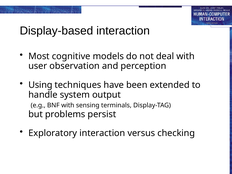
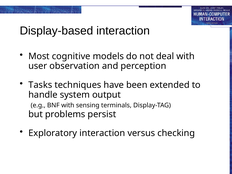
Using: Using -> Tasks
